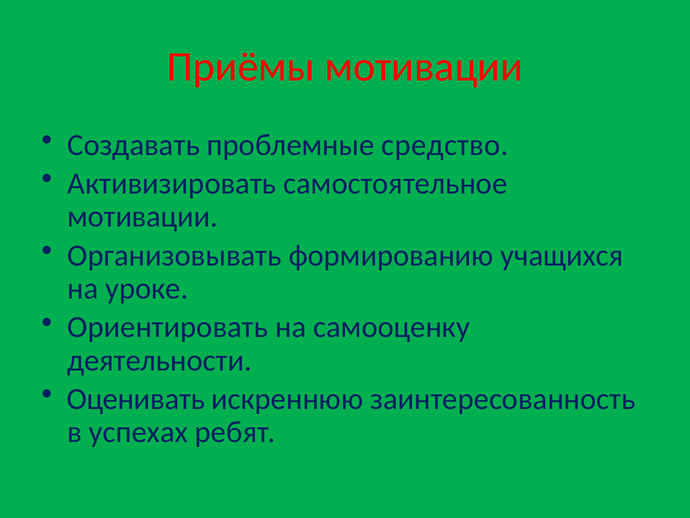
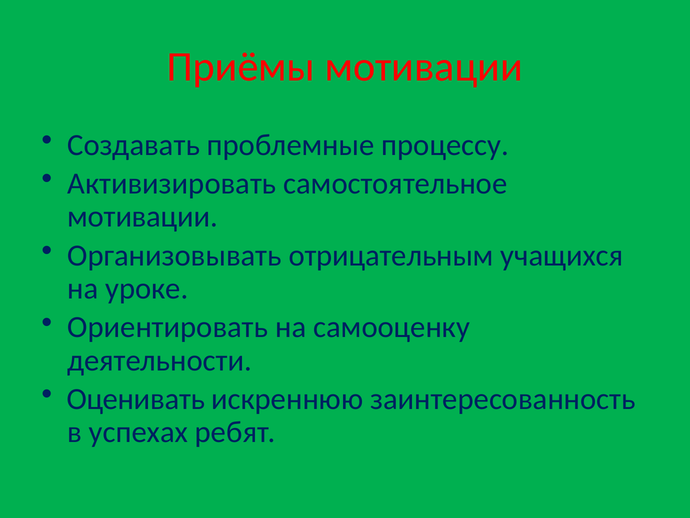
средство: средство -> процессу
формированию: формированию -> отрицательным
